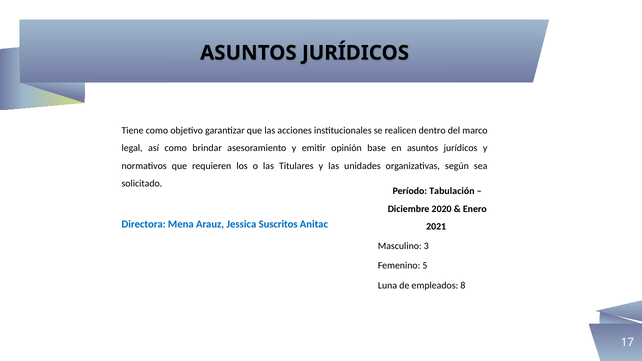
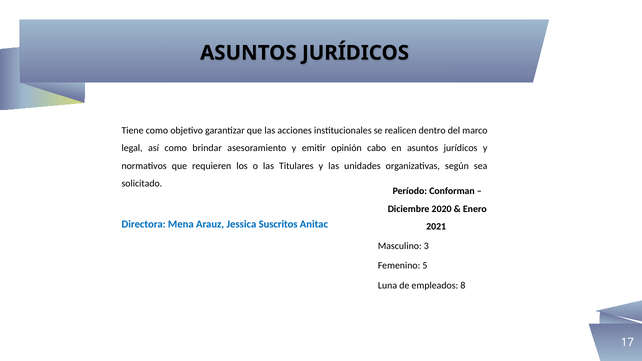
base: base -> cabo
Tabulación: Tabulación -> Conforman
